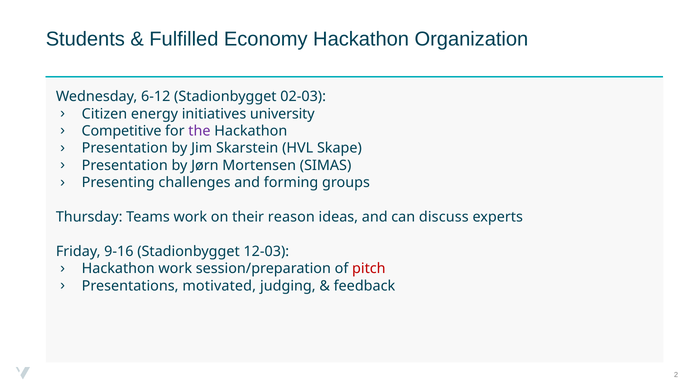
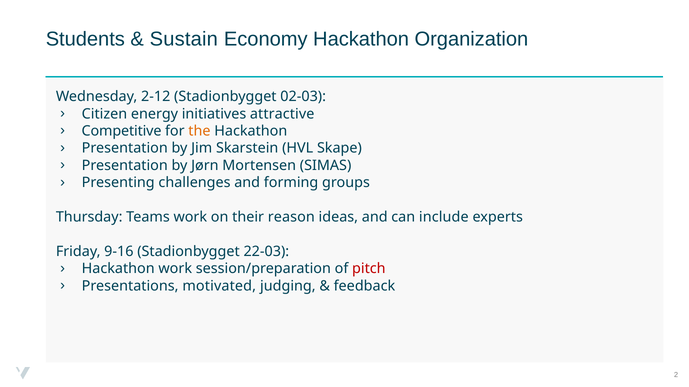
Fulfilled: Fulfilled -> Sustain
6-12: 6-12 -> 2-12
university: university -> attractive
the colour: purple -> orange
discuss: discuss -> include
12-03: 12-03 -> 22-03
